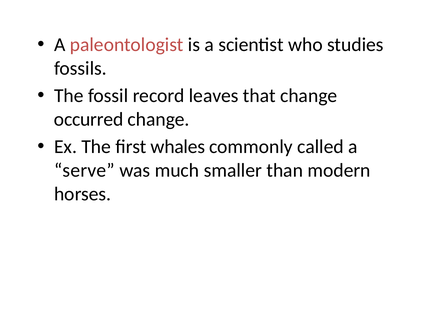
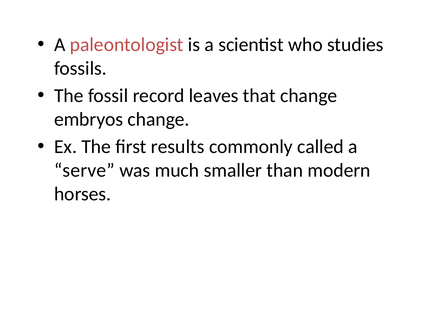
occurred: occurred -> embryos
whales: whales -> results
